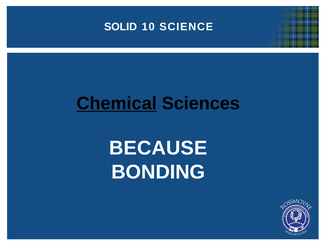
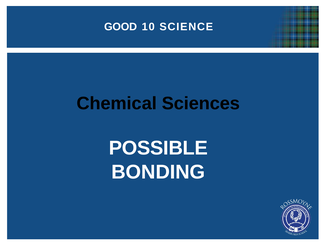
SOLID: SOLID -> GOOD
Chemical underline: present -> none
BECAUSE: BECAUSE -> POSSIBLE
